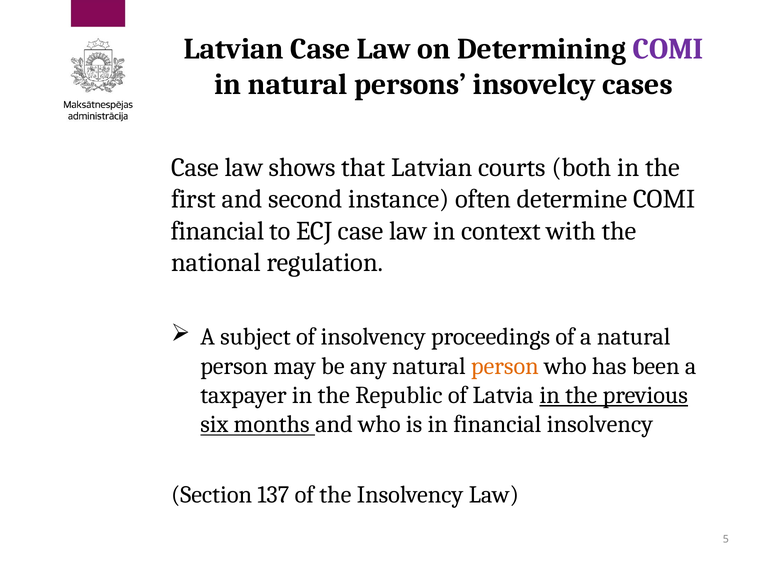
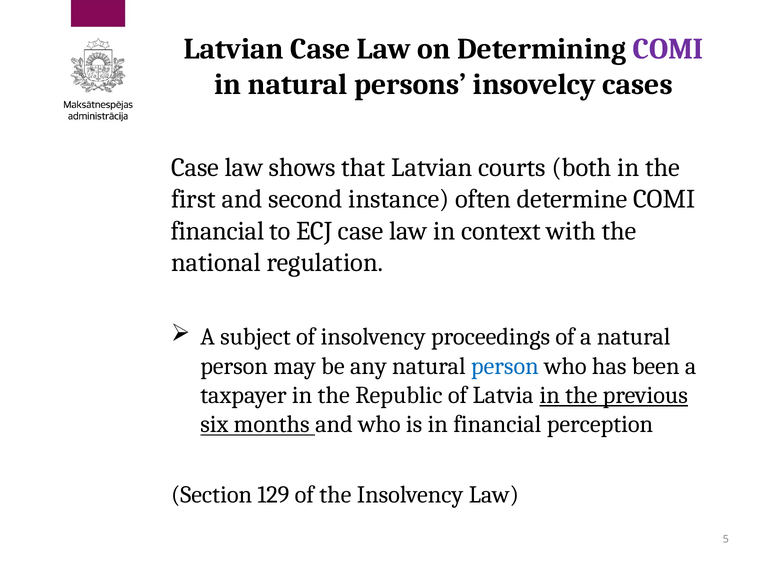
person at (505, 366) colour: orange -> blue
financial insolvency: insolvency -> perception
137: 137 -> 129
